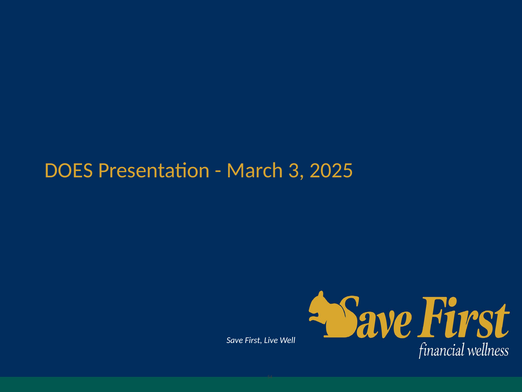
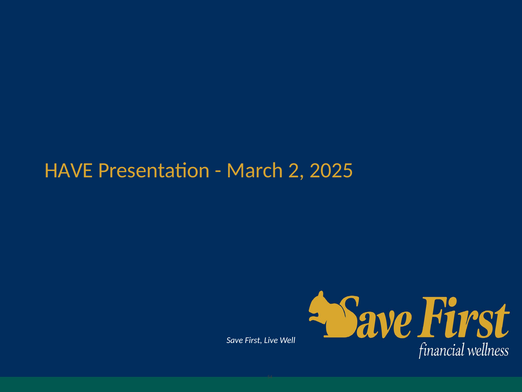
DOES: DOES -> HAVE
3: 3 -> 2
